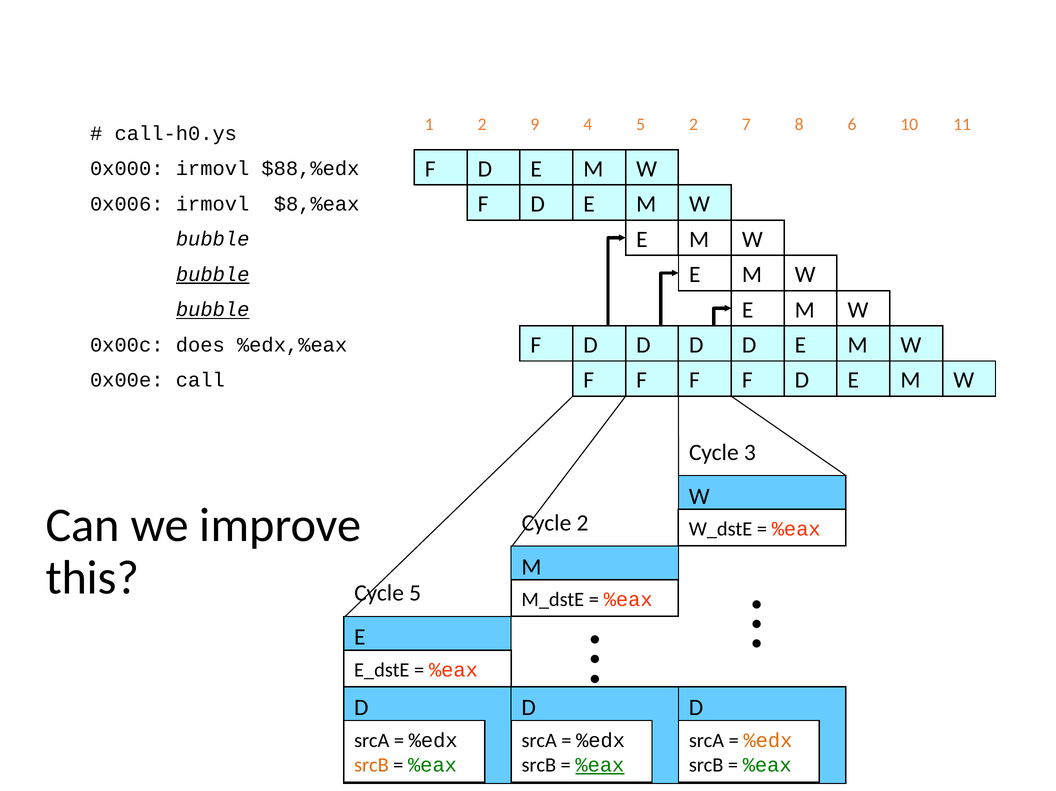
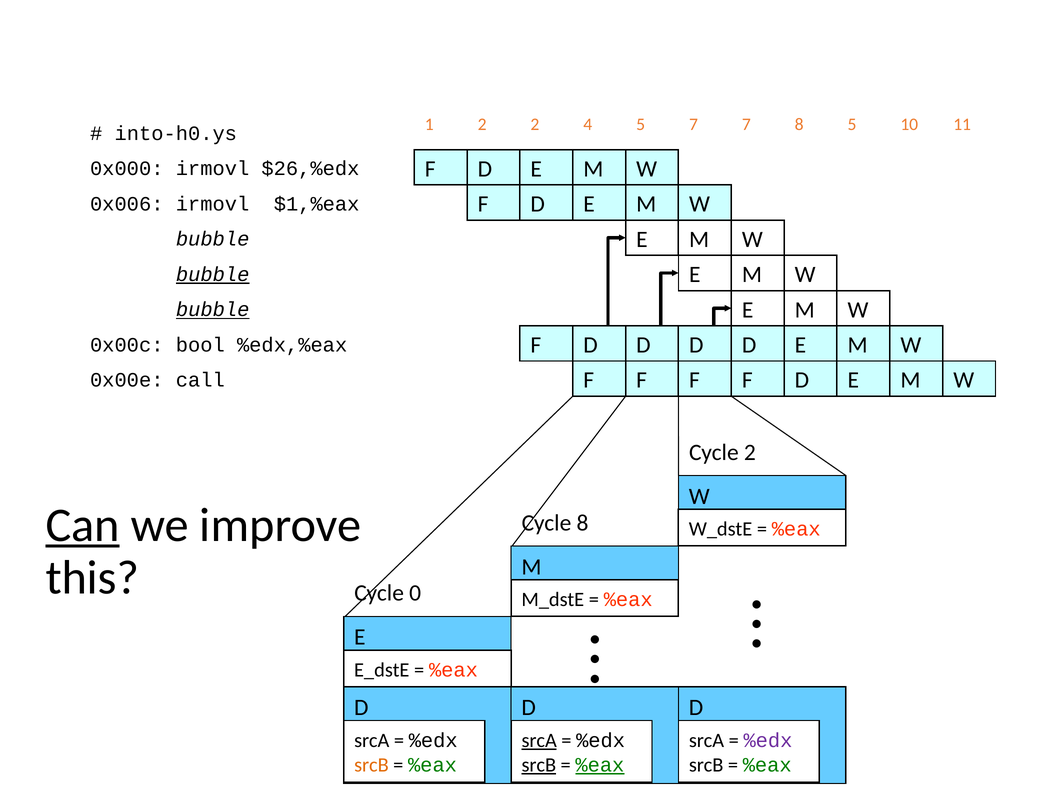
2 9: 9 -> 2
5 2: 2 -> 7
8 6: 6 -> 5
call-h0.ys: call-h0.ys -> into-h0.ys
$88,%edx: $88,%edx -> $26,%edx
$8,%eax: $8,%eax -> $1,%eax
does: does -> bool
Cycle 3: 3 -> 2
Can underline: none -> present
Cycle 2: 2 -> 8
Cycle 5: 5 -> 0
srcA at (539, 741) underline: none -> present
%edx at (768, 741) colour: orange -> purple
srcB at (539, 766) underline: none -> present
